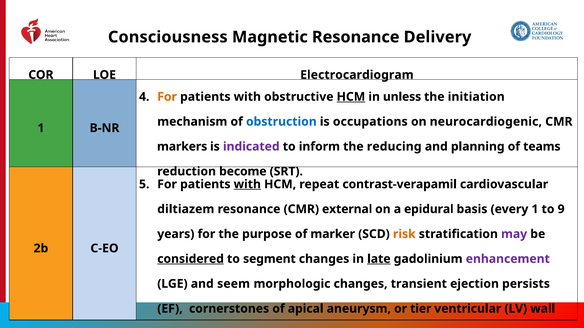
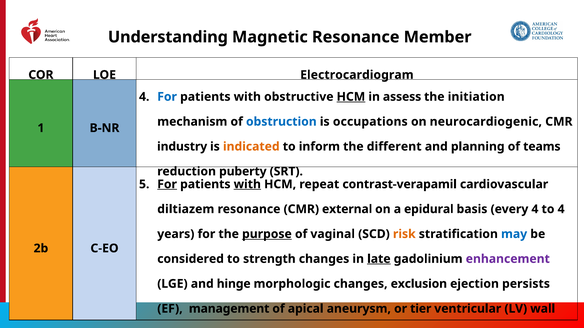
Consciousness: Consciousness -> Understanding
Delivery: Delivery -> Member
For at (167, 97) colour: orange -> blue
unless: unless -> assess
markers: markers -> industry
indicated colour: purple -> orange
reducing: reducing -> different
become: become -> puberty
For at (167, 185) underline: none -> present
every 1: 1 -> 4
to 9: 9 -> 4
purpose underline: none -> present
marker: marker -> vaginal
may colour: purple -> blue
considered underline: present -> none
segment: segment -> strength
seem: seem -> hinge
transient: transient -> exclusion
cornerstones: cornerstones -> management
